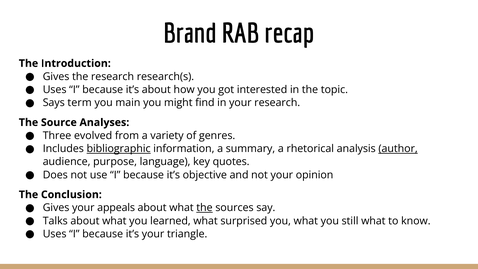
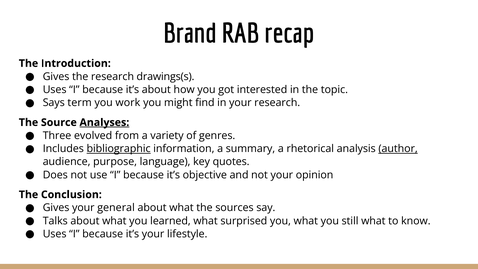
research(s: research(s -> drawings(s
main: main -> work
Analyses underline: none -> present
appeals: appeals -> general
the at (204, 208) underline: present -> none
triangle: triangle -> lifestyle
